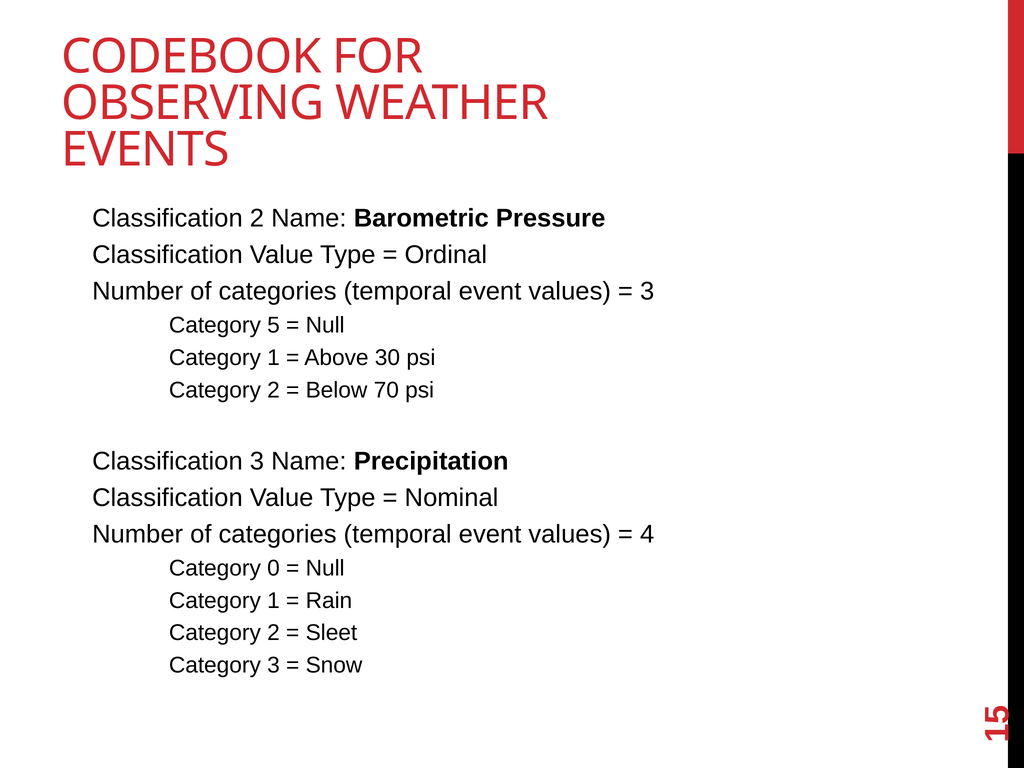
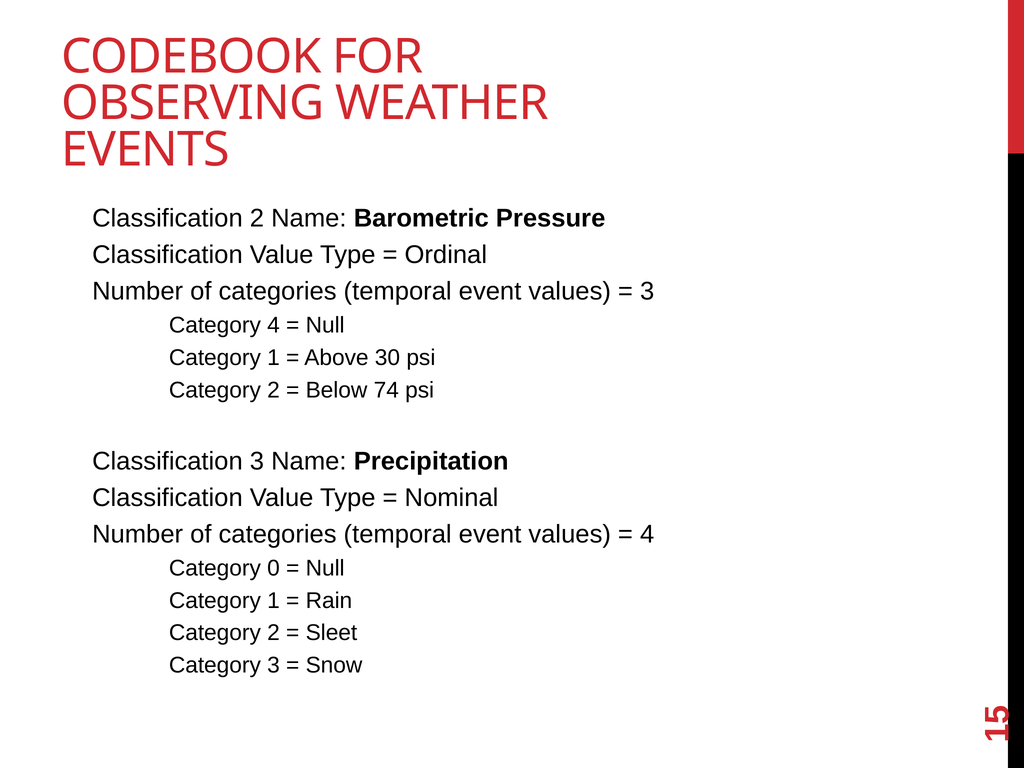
Category 5: 5 -> 4
70: 70 -> 74
